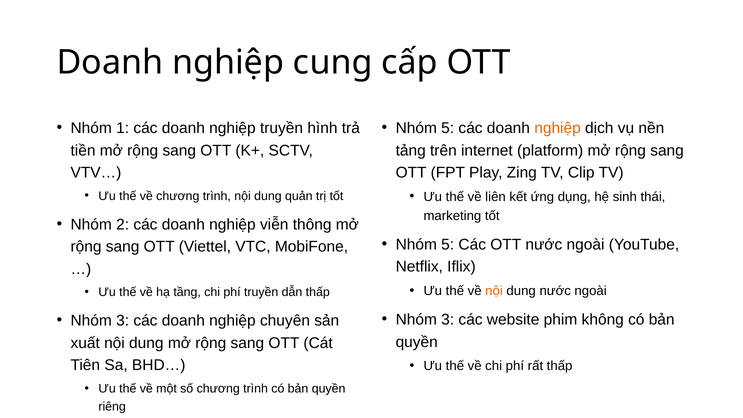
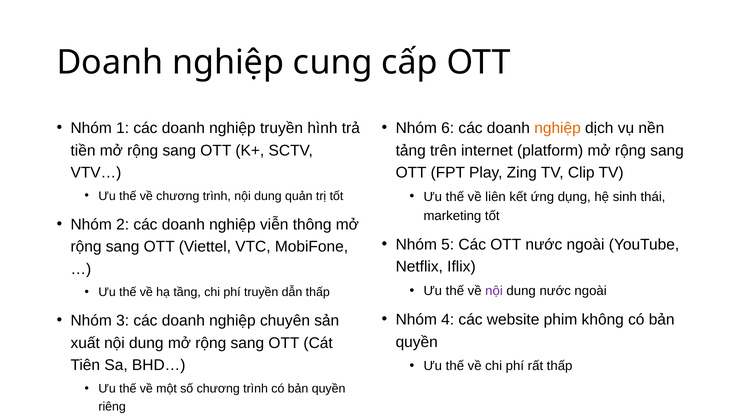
5 at (448, 128): 5 -> 6
nội at (494, 291) colour: orange -> purple
3 at (448, 320): 3 -> 4
